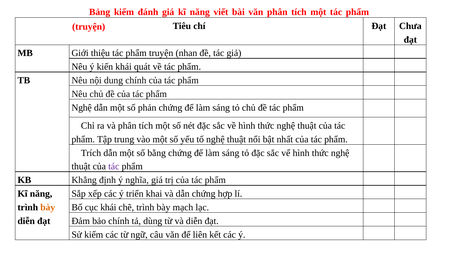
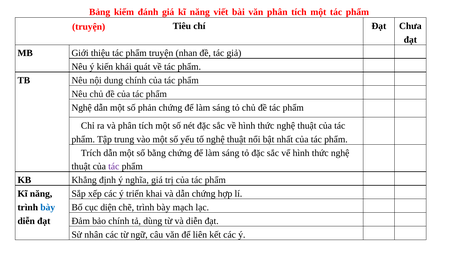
bày at (48, 208) colour: orange -> blue
cục khái: khái -> diện
Sử kiểm: kiểm -> nhân
